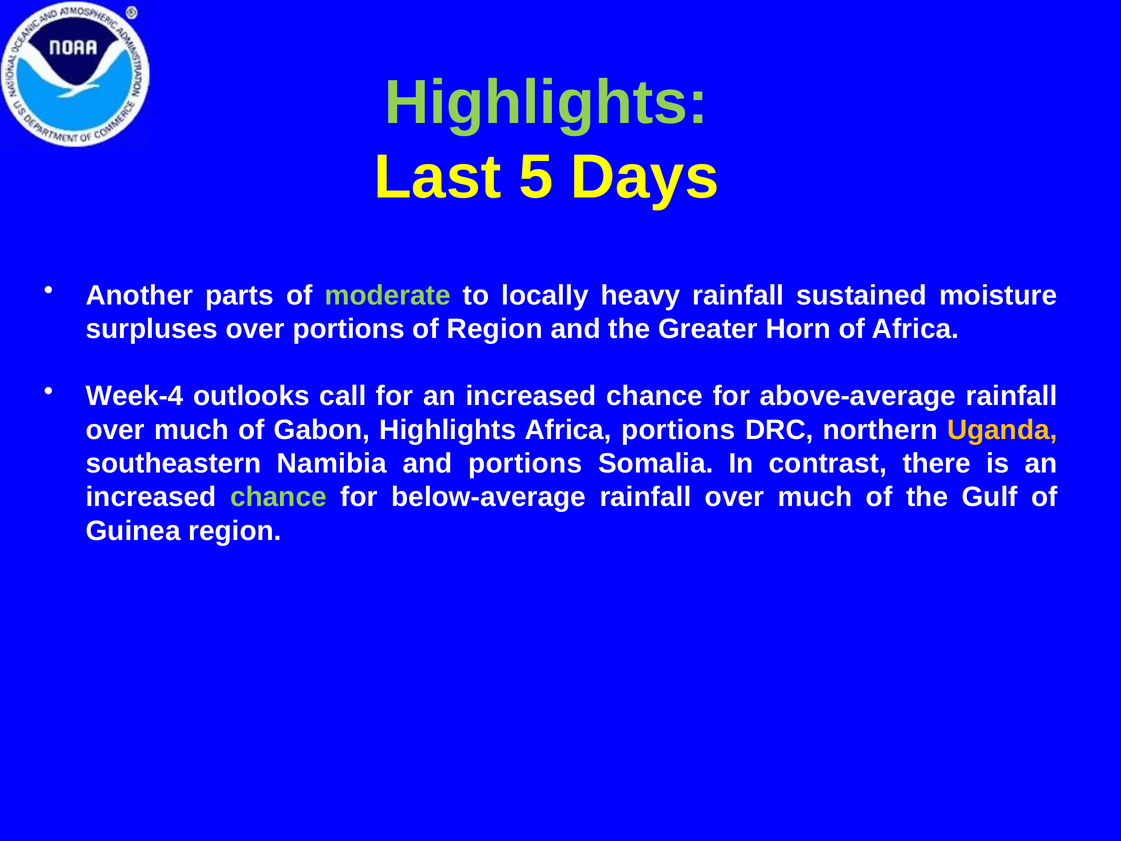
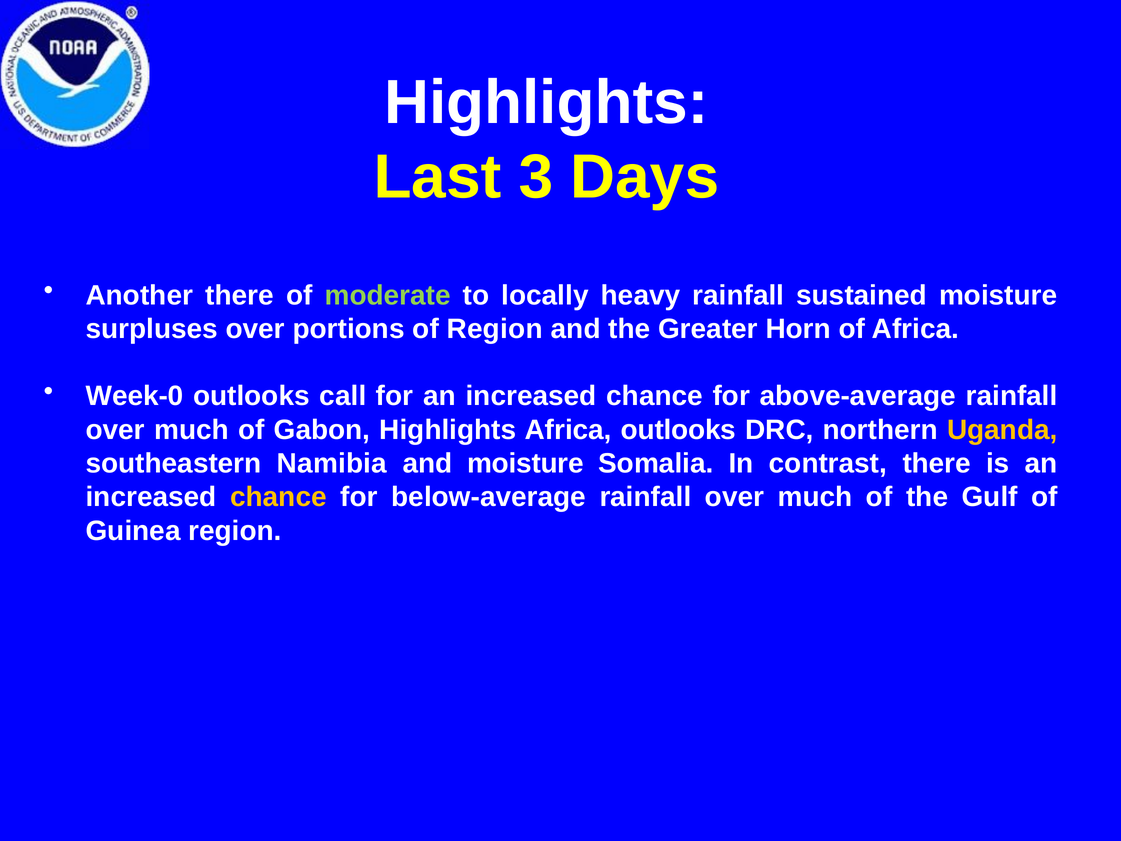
Highlights at (546, 102) colour: light green -> white
5: 5 -> 3
Another parts: parts -> there
Week-4: Week-4 -> Week-0
Africa portions: portions -> outlooks
and portions: portions -> moisture
chance at (278, 497) colour: light green -> yellow
